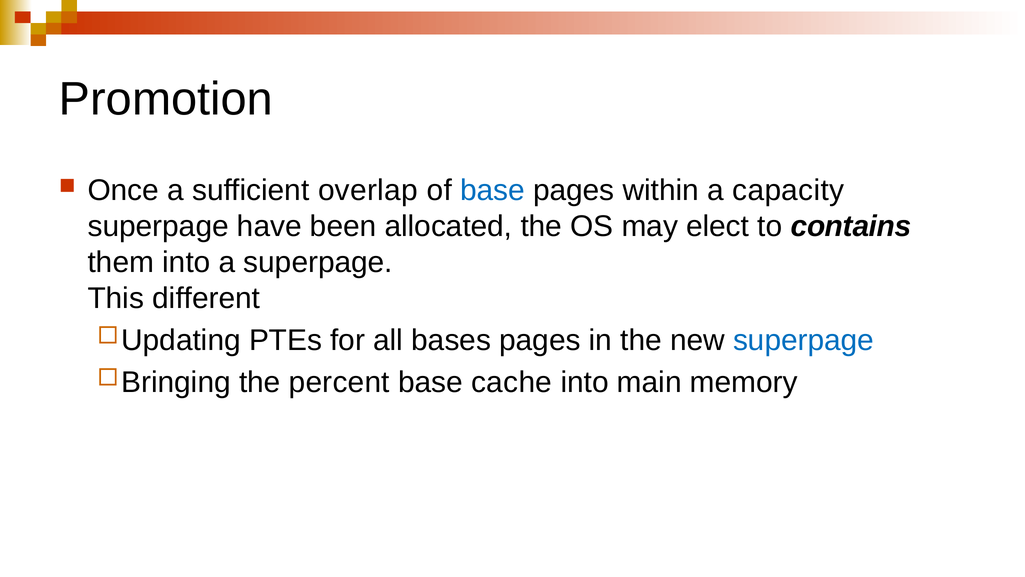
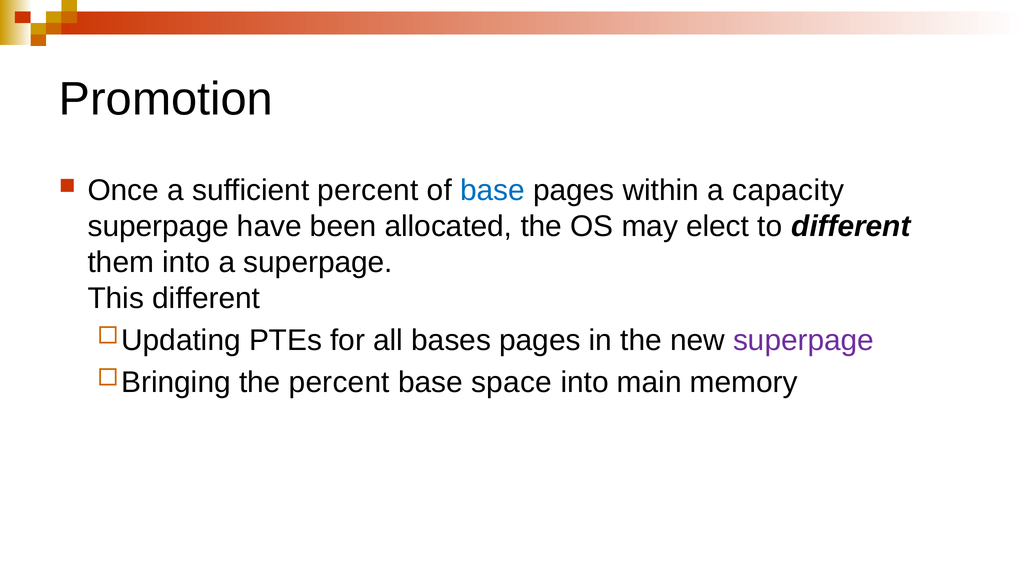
sufficient overlap: overlap -> percent
to contains: contains -> different
superpage at (804, 340) colour: blue -> purple
cache: cache -> space
